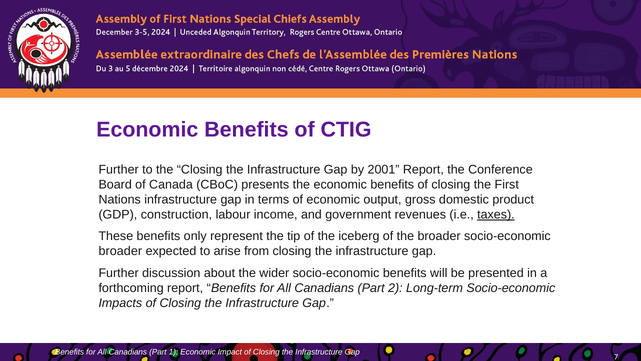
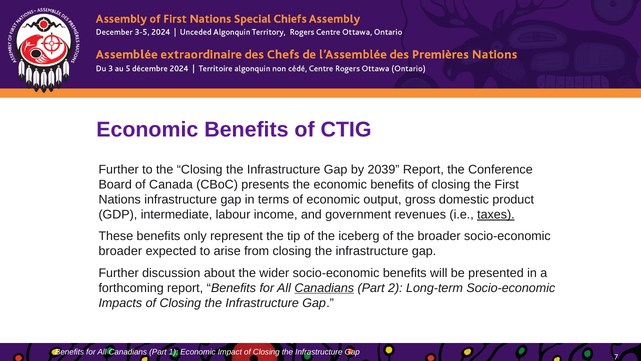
2001: 2001 -> 2039
construction: construction -> intermediate
Canadians at (324, 288) underline: none -> present
